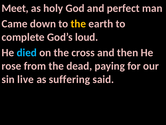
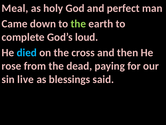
Meet: Meet -> Meal
the at (78, 24) colour: yellow -> light green
suffering: suffering -> blessings
